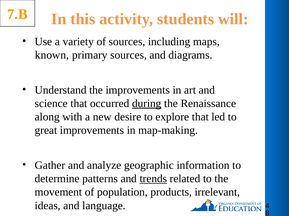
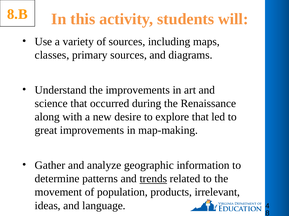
7.B: 7.B -> 8.B
known: known -> classes
during underline: present -> none
